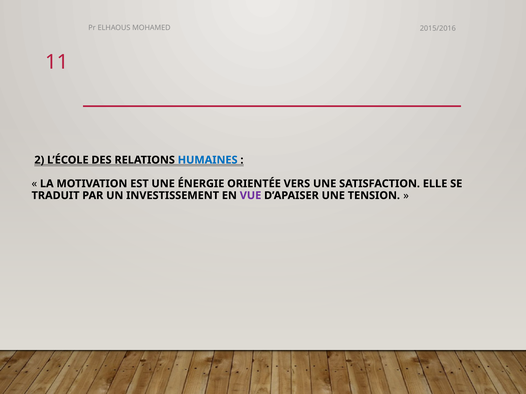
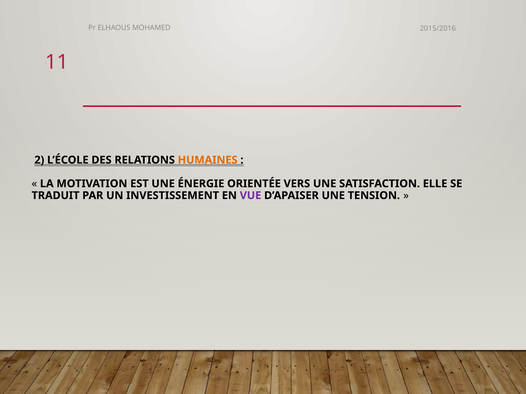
HUMAINES colour: blue -> orange
